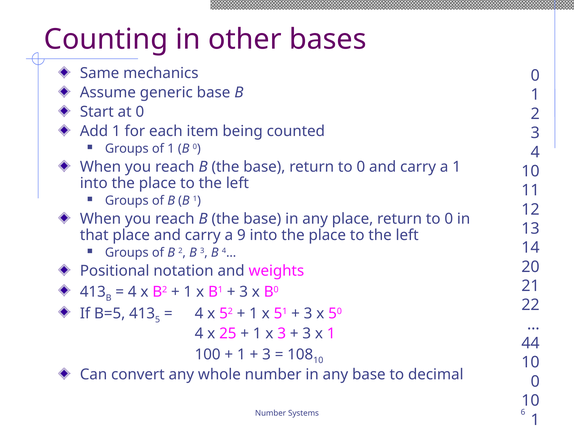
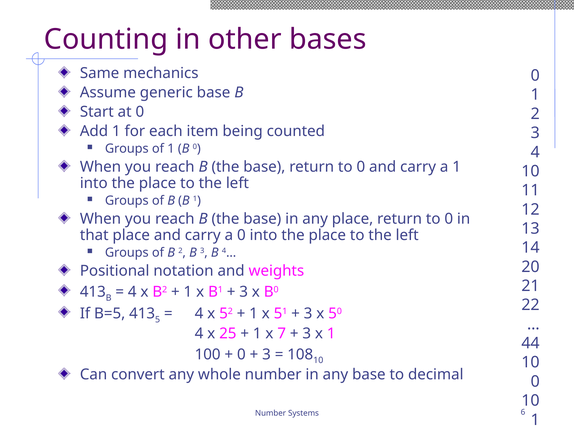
a 9: 9 -> 0
x 3: 3 -> 7
1 at (241, 355): 1 -> 0
